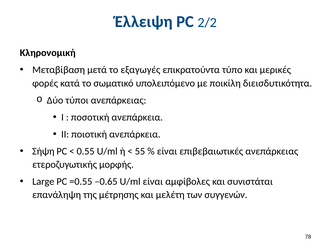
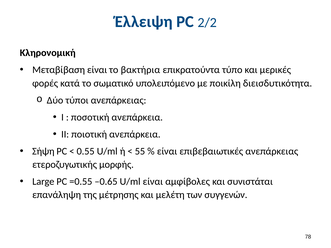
Μεταβίβαση μετά: μετά -> είναι
εξαγωγές: εξαγωγές -> βακτήρια
